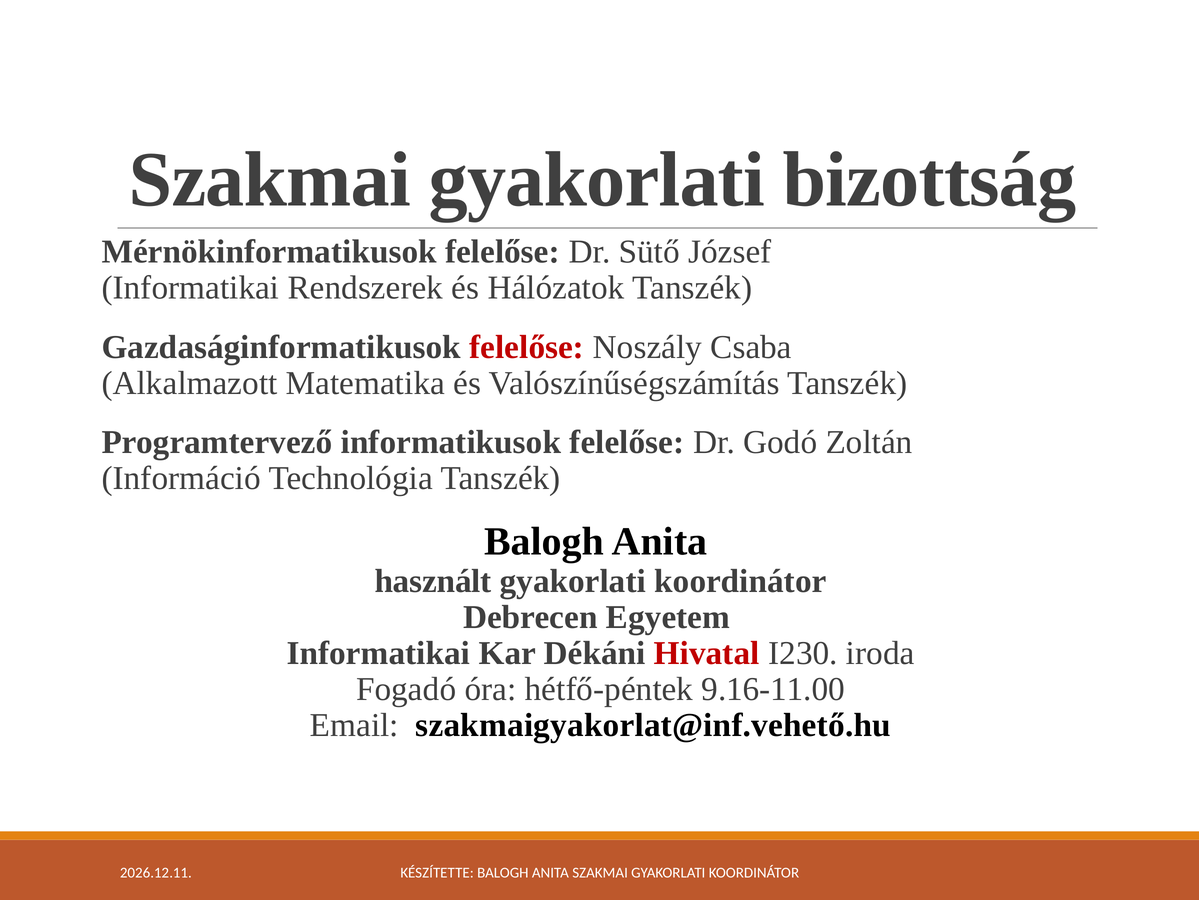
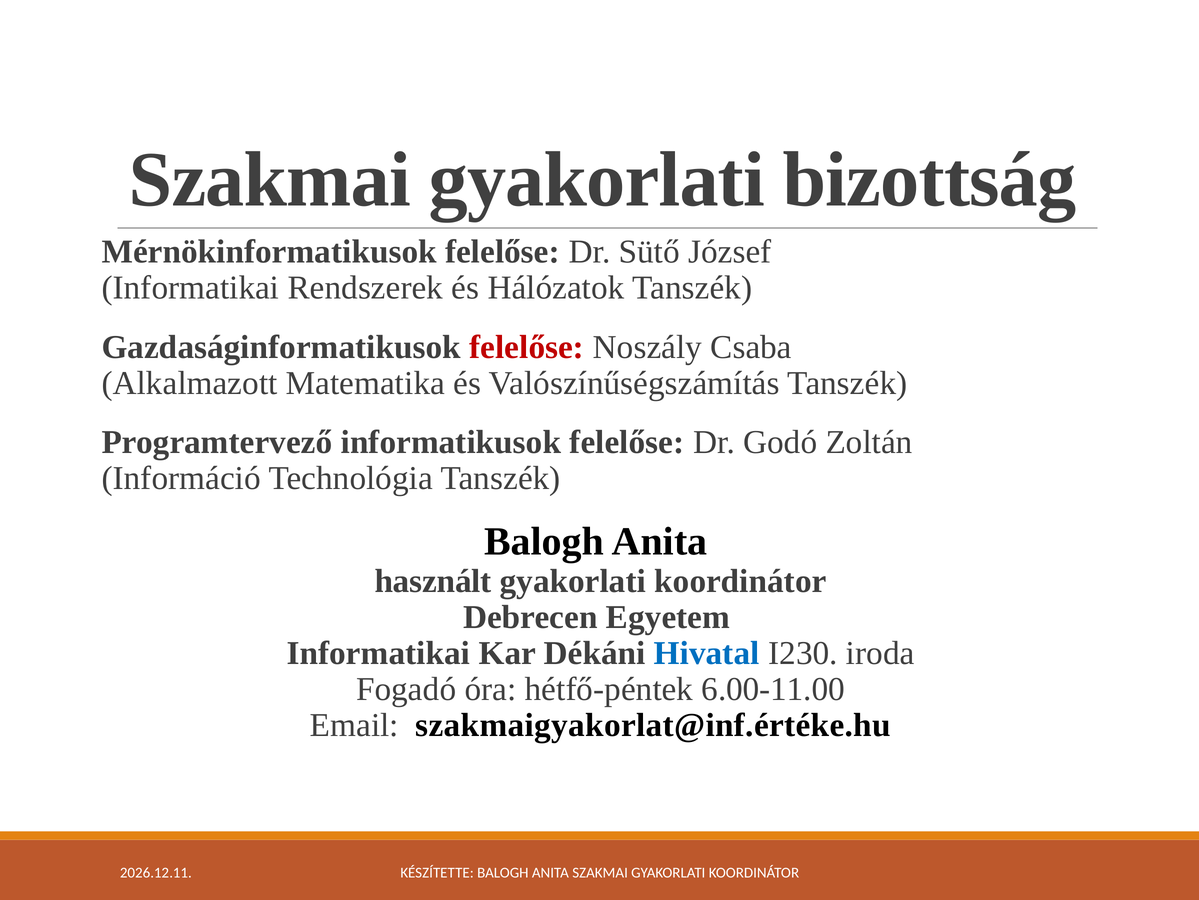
Hivatal colour: red -> blue
9.16-11.00: 9.16-11.00 -> 6.00-11.00
szakmaigyakorlat@inf.vehető.hu: szakmaigyakorlat@inf.vehető.hu -> szakmaigyakorlat@inf.értéke.hu
